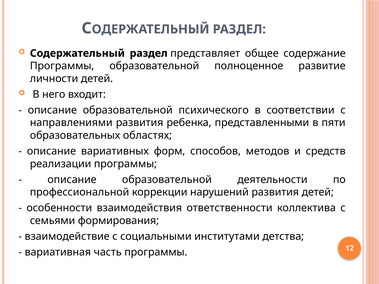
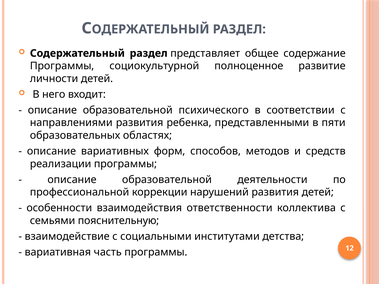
Программы образовательной: образовательной -> социокультурной
формирования: формирования -> пояснительную
